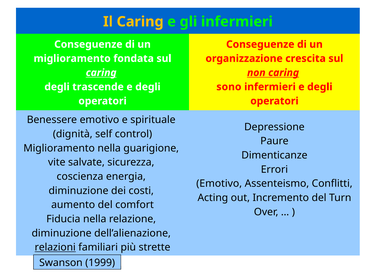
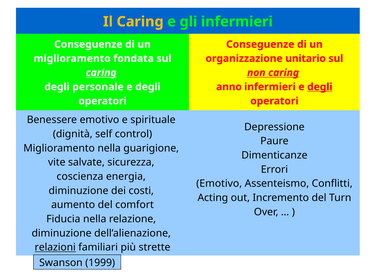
crescita: crescita -> unitario
trascende: trascende -> personale
sono: sono -> anno
degli at (320, 87) underline: none -> present
